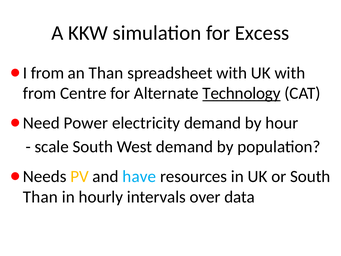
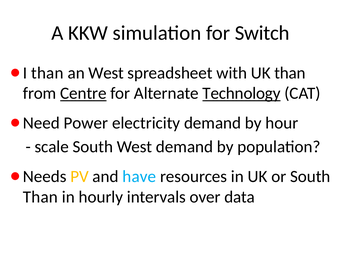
Excess: Excess -> Switch
I from: from -> than
an Than: Than -> West
UK with: with -> than
Centre underline: none -> present
